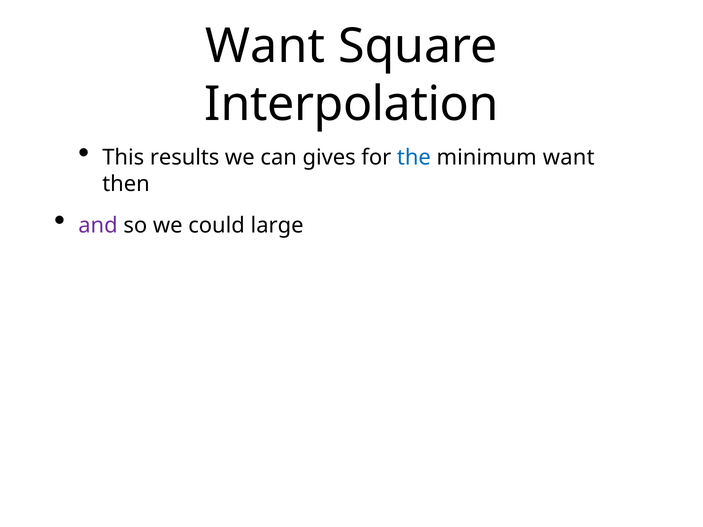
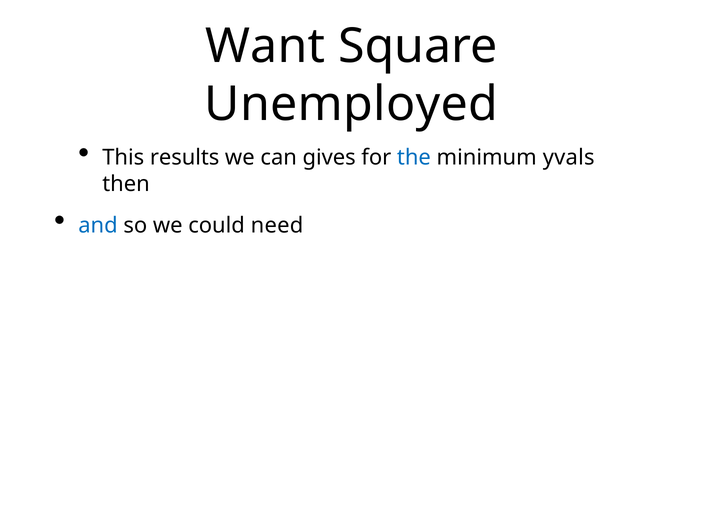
Interpolation: Interpolation -> Unemployed
minimum want: want -> yvals
and colour: purple -> blue
large: large -> need
